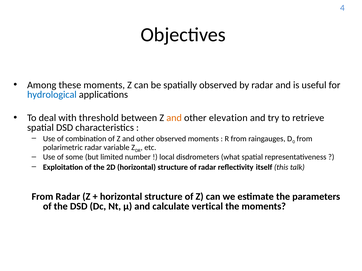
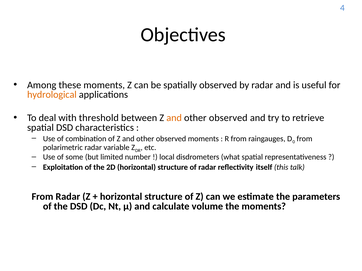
hydrological colour: blue -> orange
elevation at (228, 118): elevation -> observed
vertical: vertical -> volume
